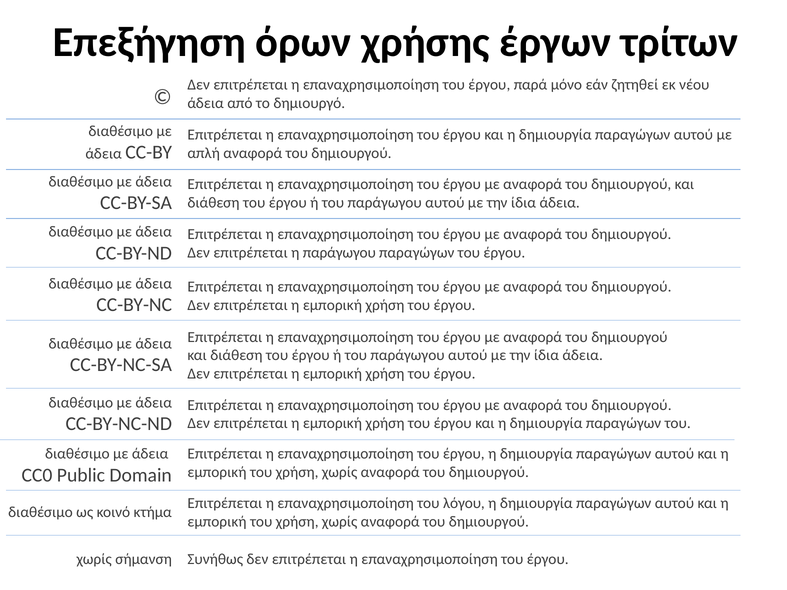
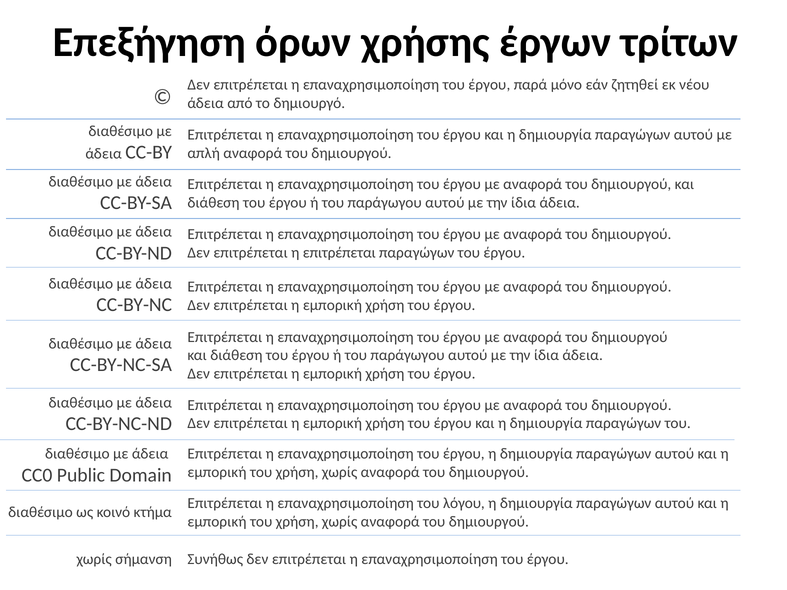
η παράγωγου: παράγωγου -> επιτρέπεται
